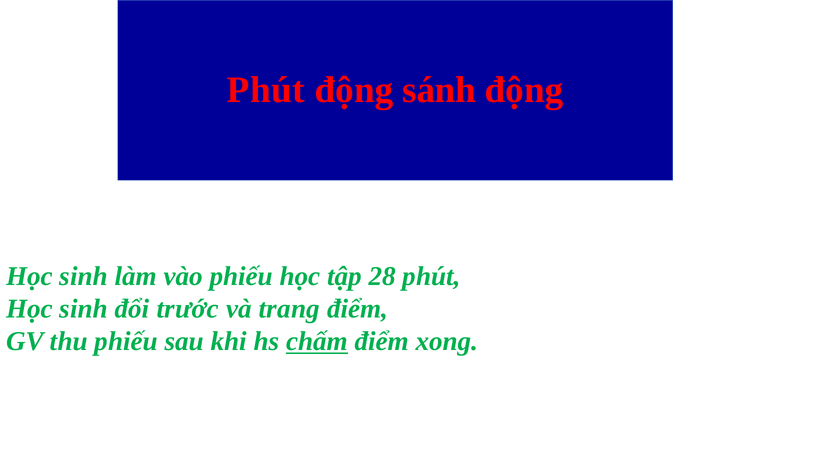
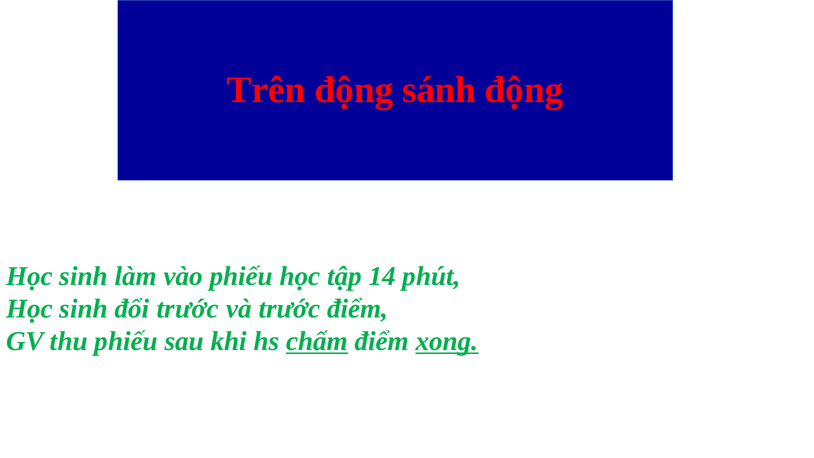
Phút at (266, 90): Phút -> Trên
28: 28 -> 14
và trang: trang -> trước
xong underline: none -> present
